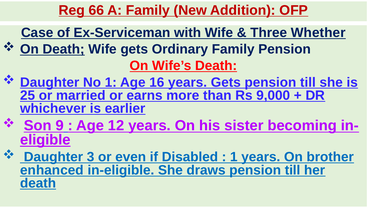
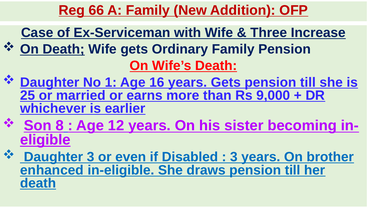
Whether: Whether -> Increase
9: 9 -> 8
1 at (234, 157): 1 -> 3
